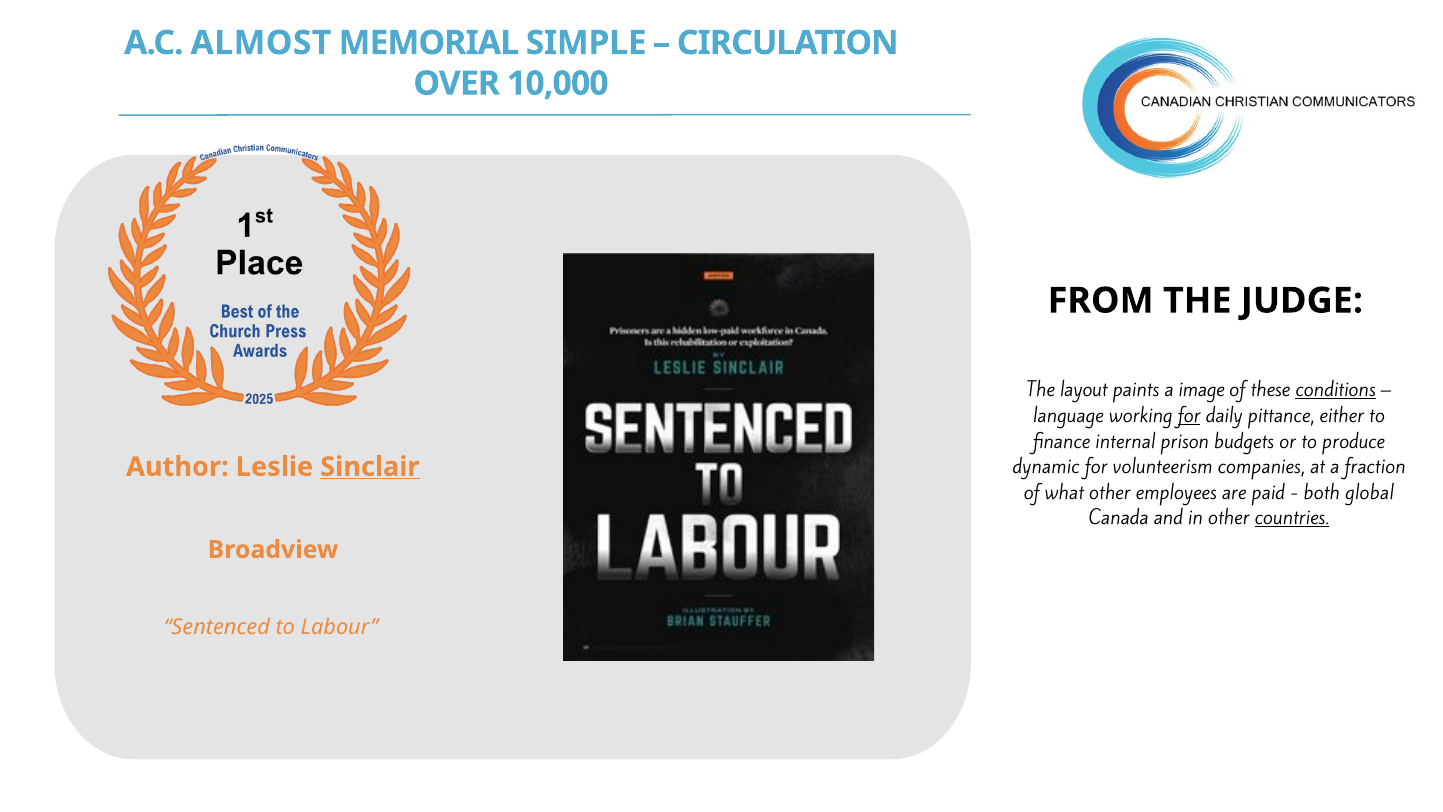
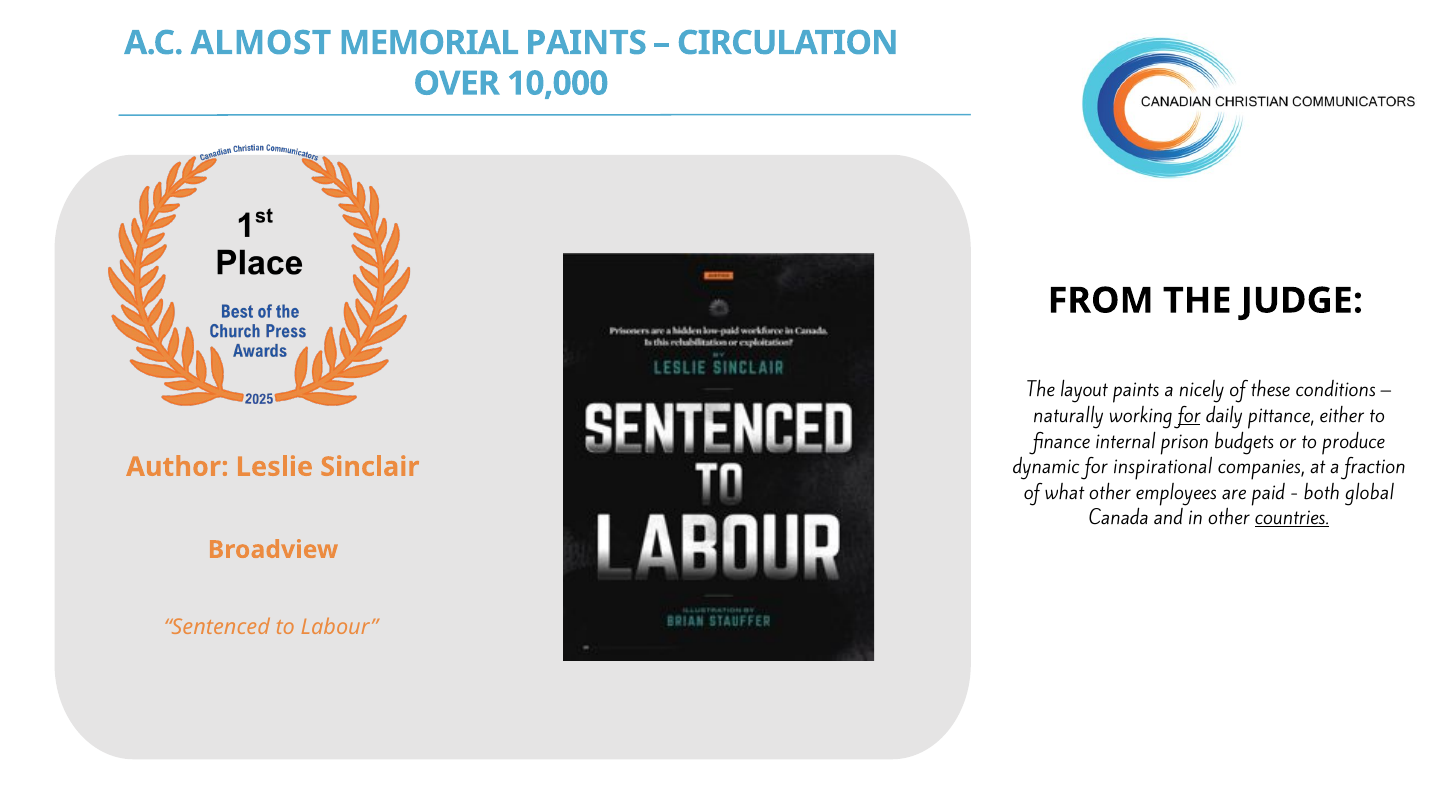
MEMORIAL SIMPLE: SIMPLE -> PAINTS
image: image -> nicely
conditions underline: present -> none
language: language -> naturally
volunteerism: volunteerism -> inspirational
Sinclair underline: present -> none
